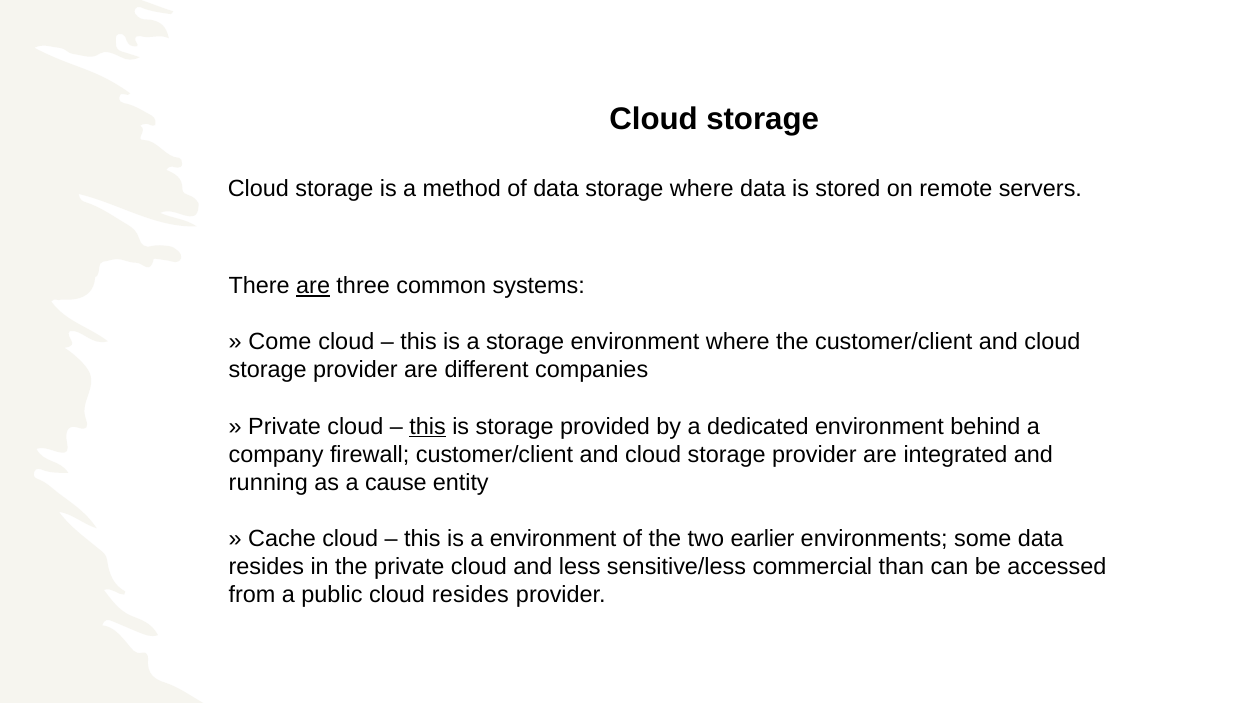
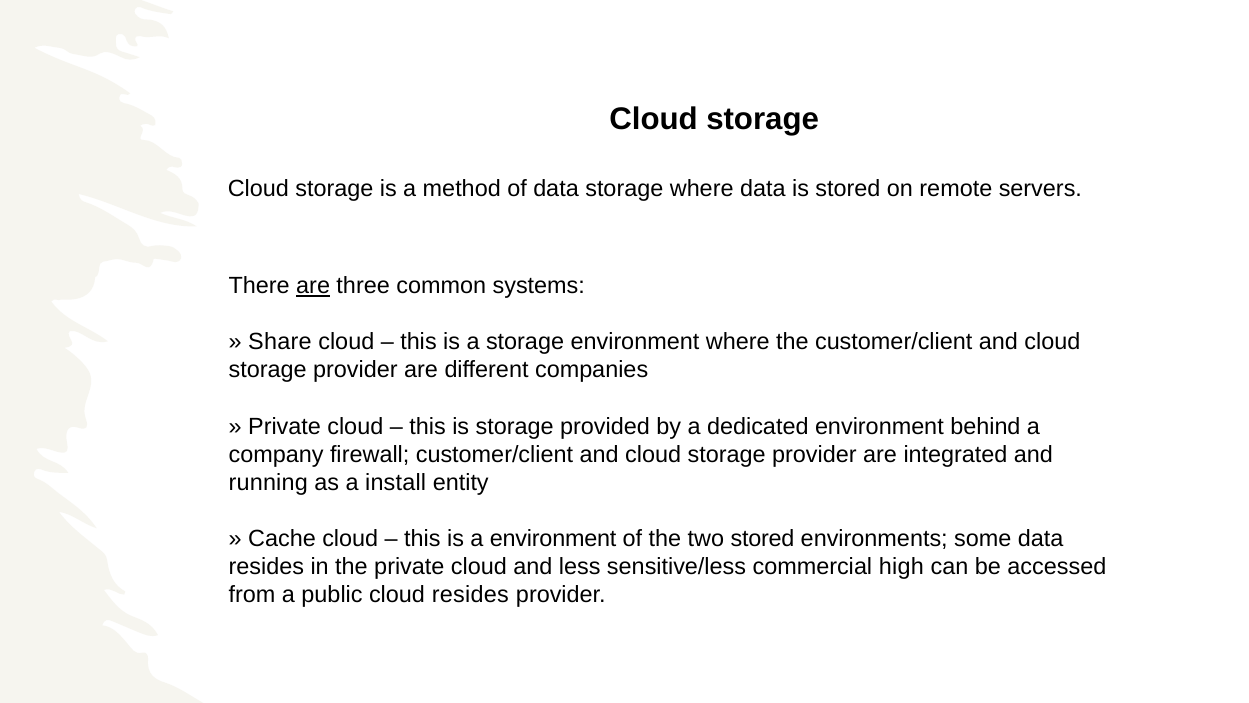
Come: Come -> Share
this at (428, 426) underline: present -> none
cause: cause -> install
two earlier: earlier -> stored
than: than -> high
